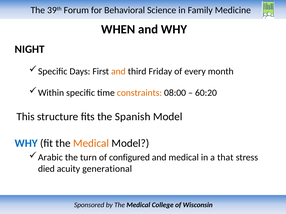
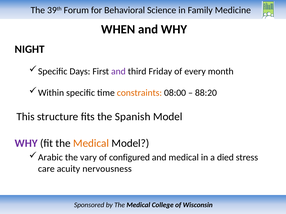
and at (118, 72) colour: orange -> purple
60:20: 60:20 -> 88:20
WHY at (26, 144) colour: blue -> purple
turn: turn -> vary
that: that -> died
died: died -> care
generational: generational -> nervousness
